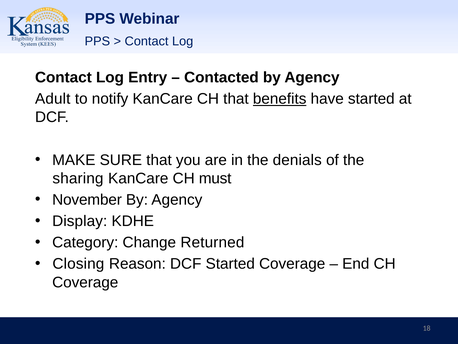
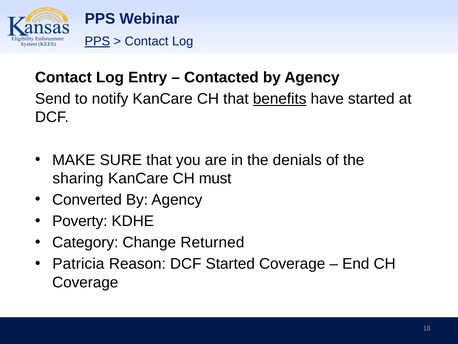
PPS at (97, 41) underline: none -> present
Adult: Adult -> Send
November: November -> Converted
Display: Display -> Poverty
Closing: Closing -> Patricia
